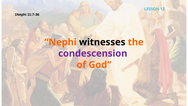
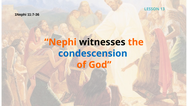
condescension colour: purple -> blue
